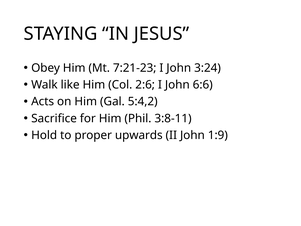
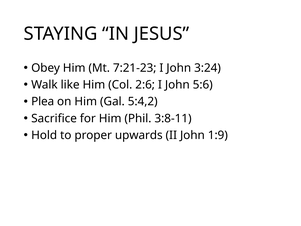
6:6: 6:6 -> 5:6
Acts: Acts -> Plea
